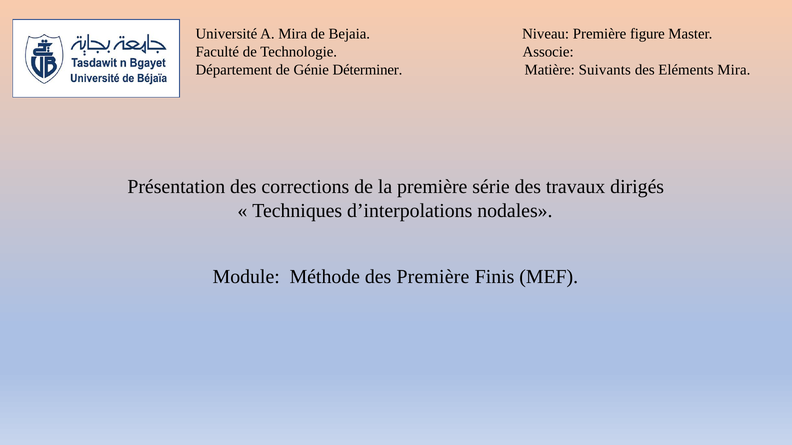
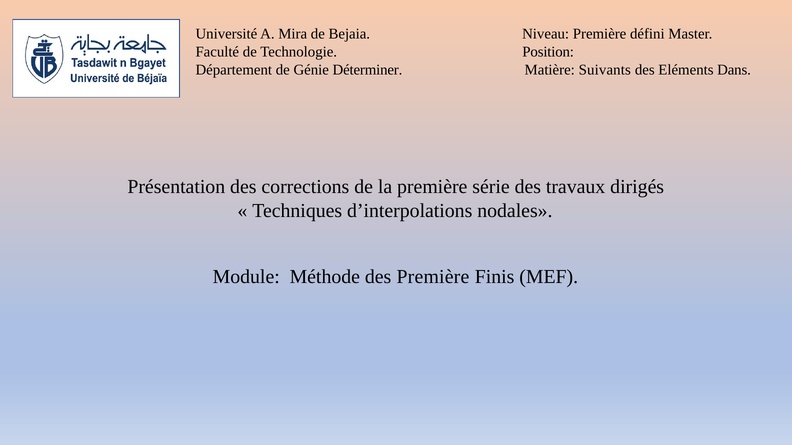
figure: figure -> défini
Associe: Associe -> Position
Eléments Mira: Mira -> Dans
